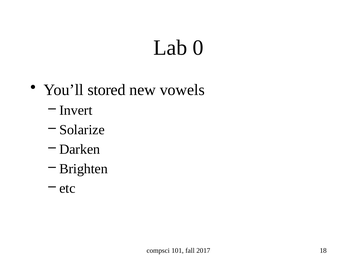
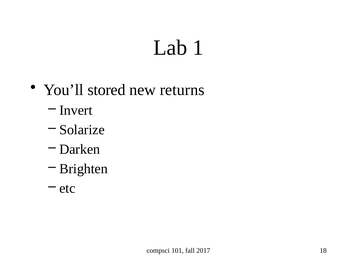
0: 0 -> 1
vowels: vowels -> returns
